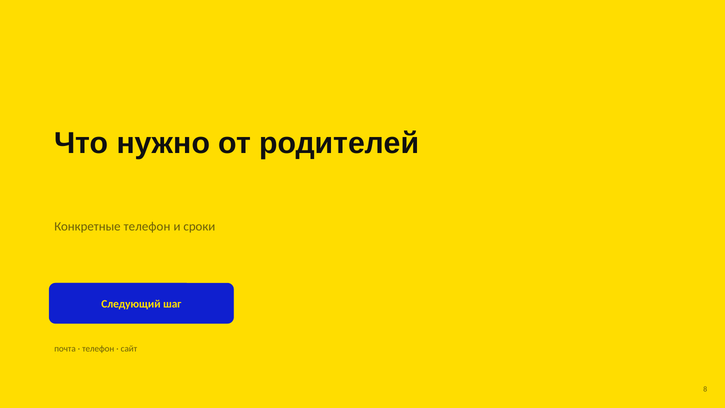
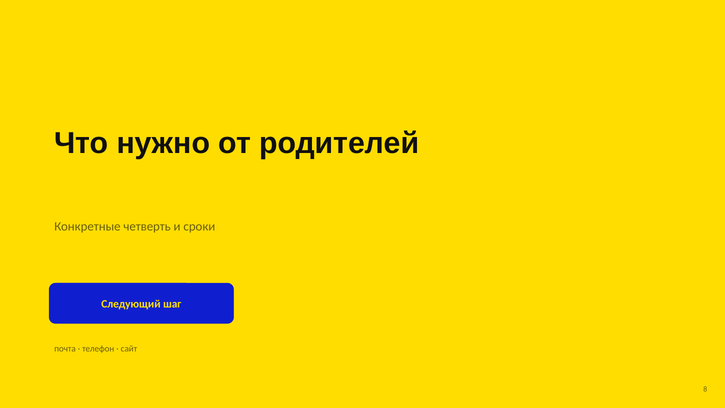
Конкретные телефон: телефон -> четверть
